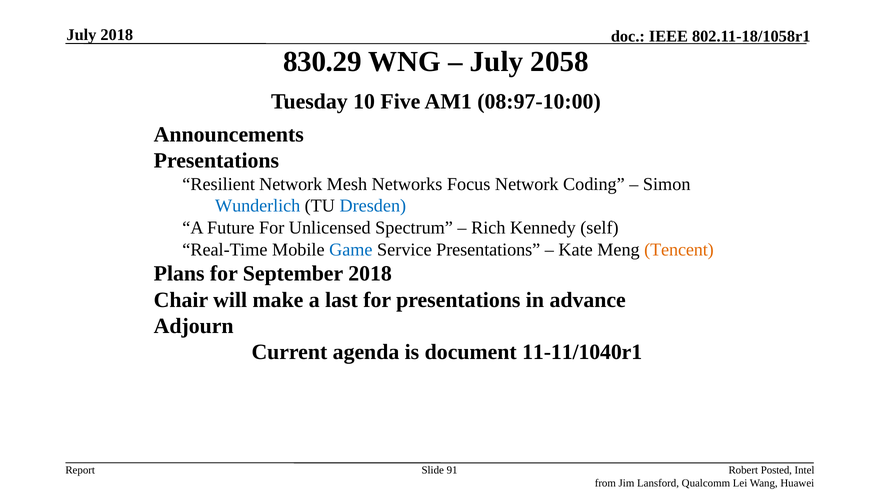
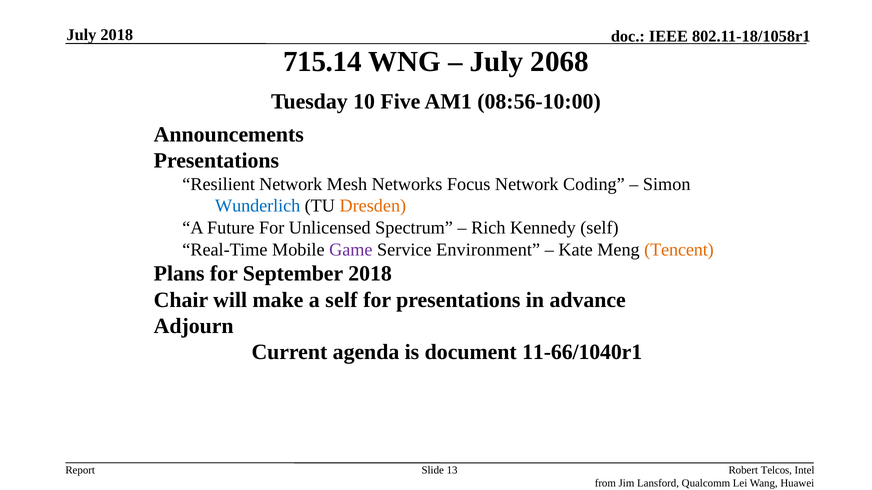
830.29: 830.29 -> 715.14
2058: 2058 -> 2068
08:97-10:00: 08:97-10:00 -> 08:56-10:00
Dresden colour: blue -> orange
Game colour: blue -> purple
Service Presentations: Presentations -> Environment
a last: last -> self
11-11/1040r1: 11-11/1040r1 -> 11-66/1040r1
91: 91 -> 13
Posted: Posted -> Telcos
